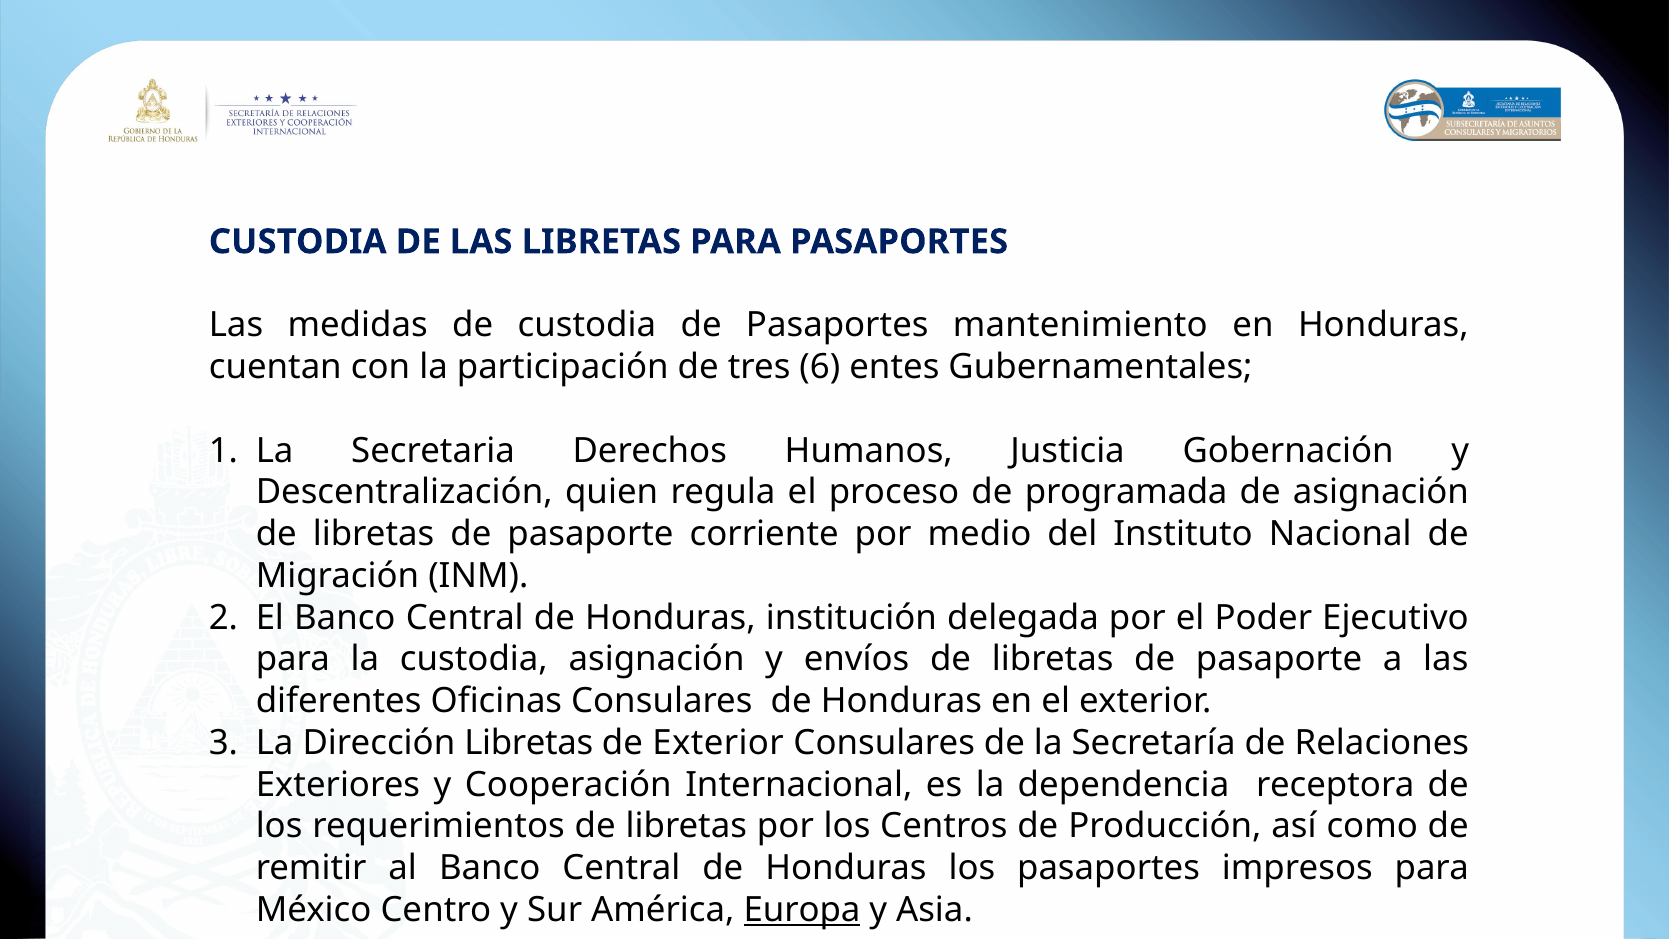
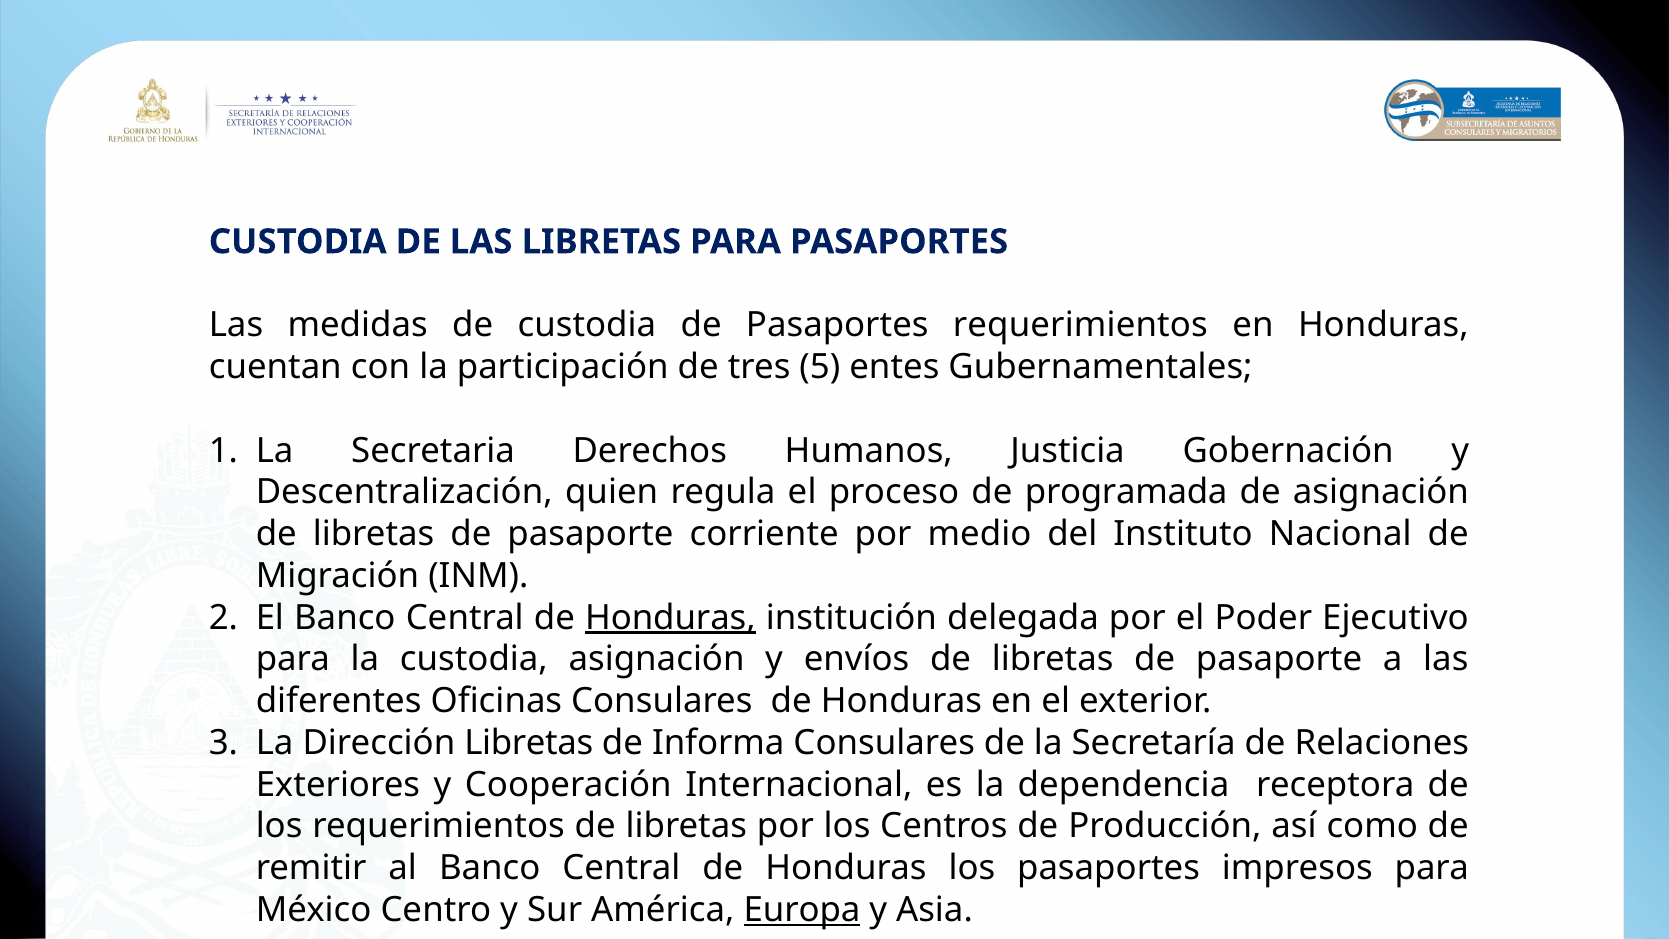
Pasaportes mantenimiento: mantenimiento -> requerimientos
6: 6 -> 5
Honduras at (670, 617) underline: none -> present
de Exterior: Exterior -> Informa
